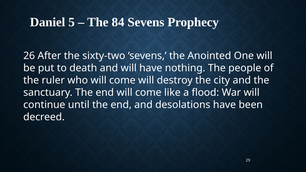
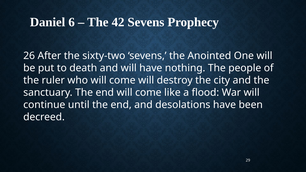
5: 5 -> 6
84: 84 -> 42
